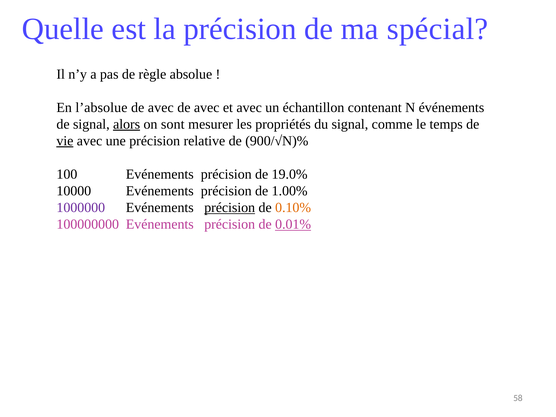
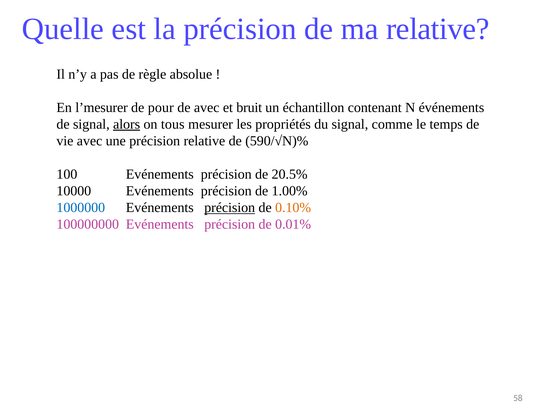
ma spécial: spécial -> relative
l’absolue: l’absolue -> l’mesurer
avec at (161, 108): avec -> pour
et avec: avec -> bruit
sont: sont -> tous
vie underline: present -> none
900/√N)%: 900/√N)% -> 590/√N)%
19.0%: 19.0% -> 20.5%
1000000 colour: purple -> blue
0.01% underline: present -> none
